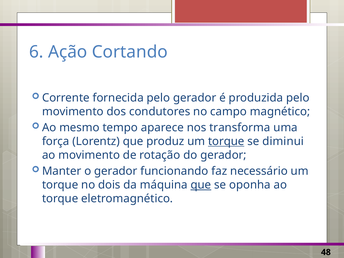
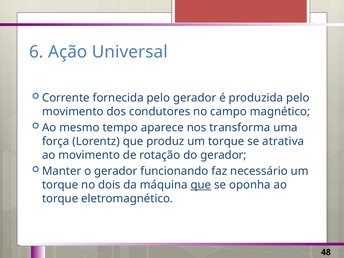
Cortando: Cortando -> Universal
torque at (226, 141) underline: present -> none
diminui: diminui -> atrativa
